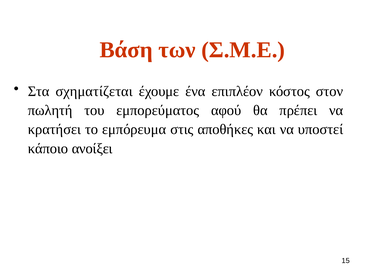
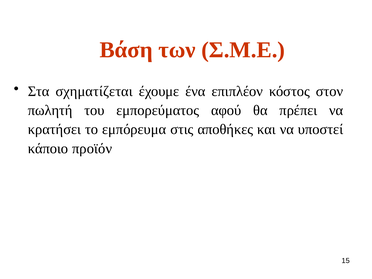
ανοίξει: ανοίξει -> προϊόν
